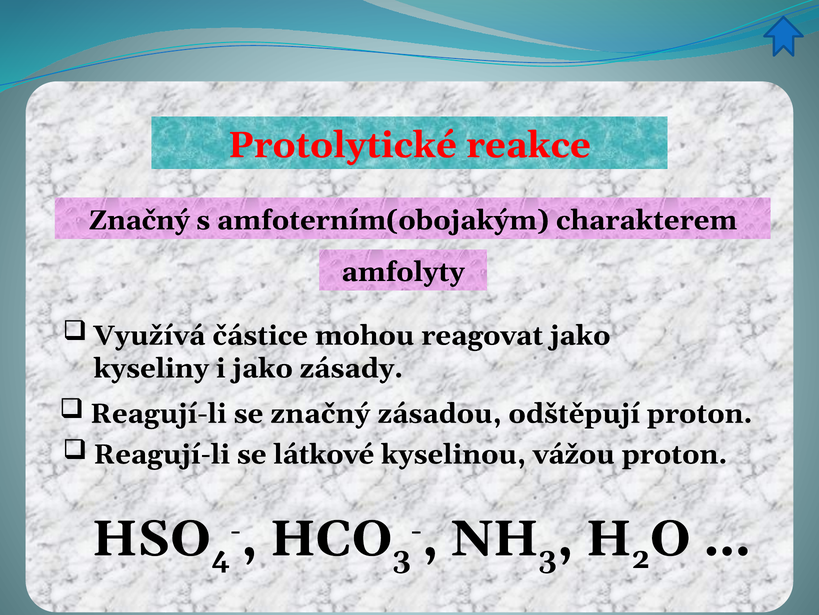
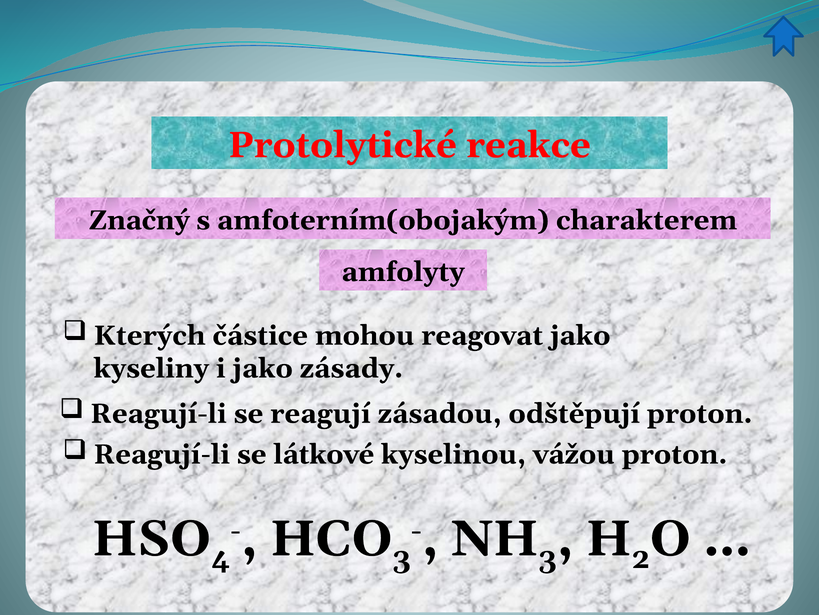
Využívá: Využívá -> Kterých
se značný: značný -> reagují
